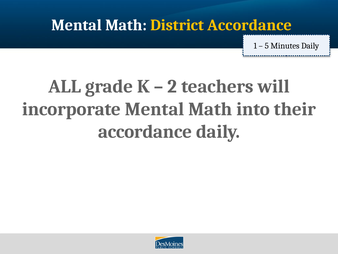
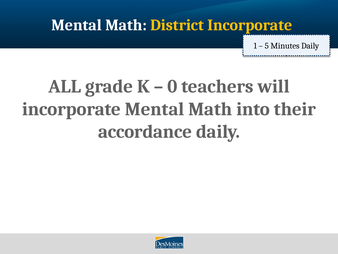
District Accordance: Accordance -> Incorporate
2: 2 -> 0
